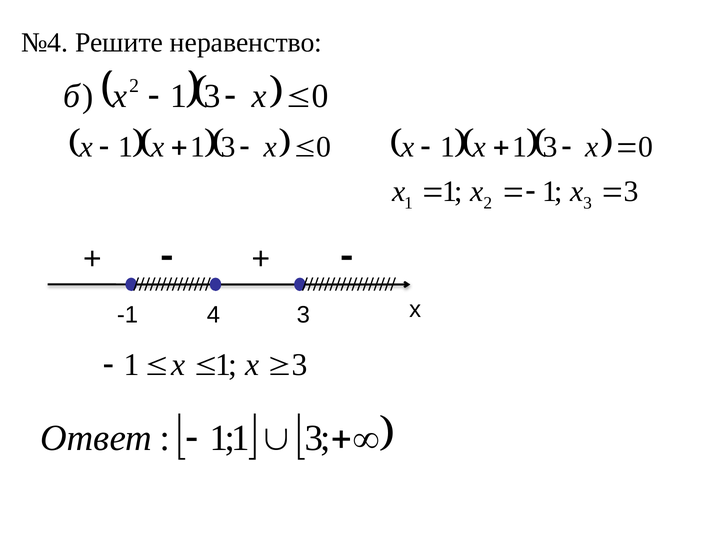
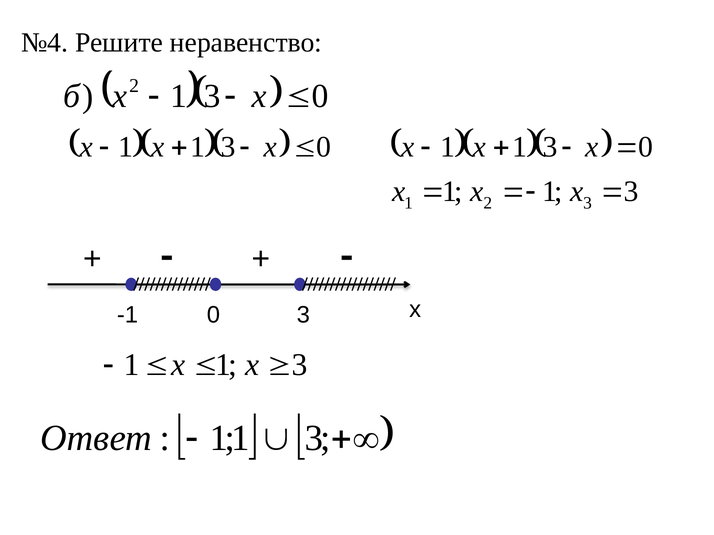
-1 4: 4 -> 0
